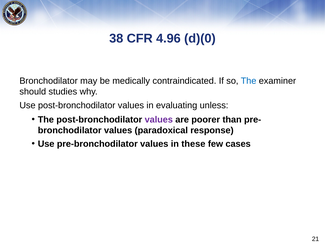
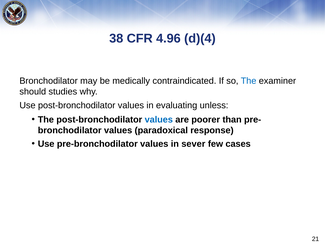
d)(0: d)(0 -> d)(4
values at (159, 119) colour: purple -> blue
these: these -> sever
